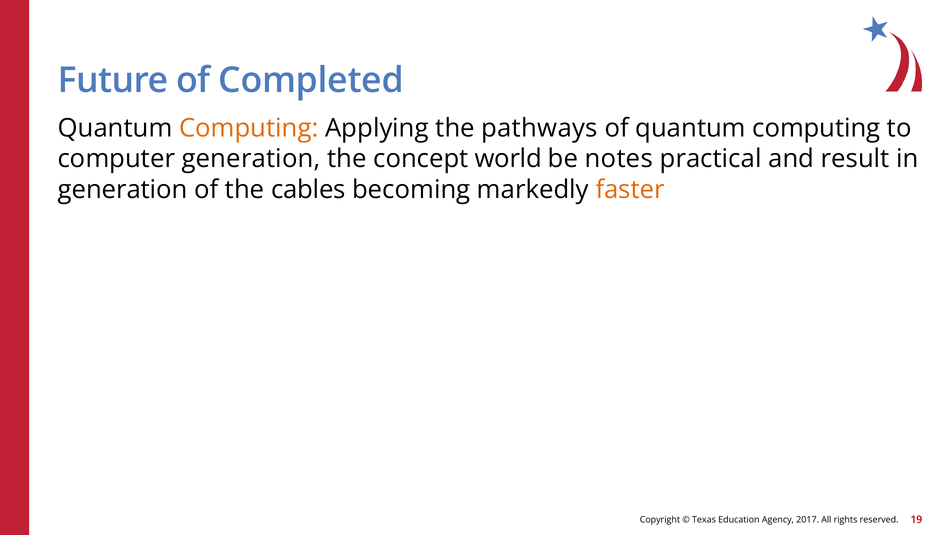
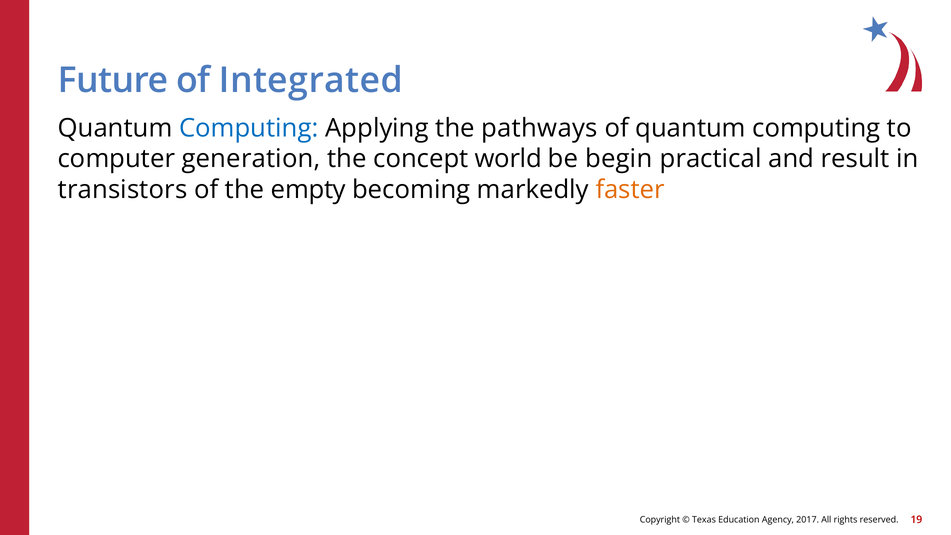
Completed: Completed -> Integrated
Computing at (249, 128) colour: orange -> blue
notes: notes -> begin
generation at (123, 190): generation -> transistors
cables: cables -> empty
